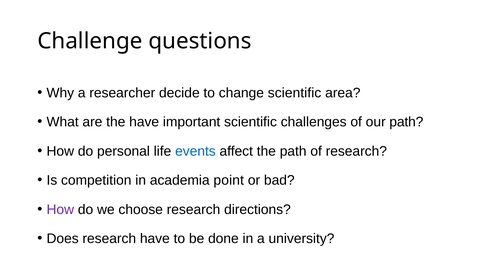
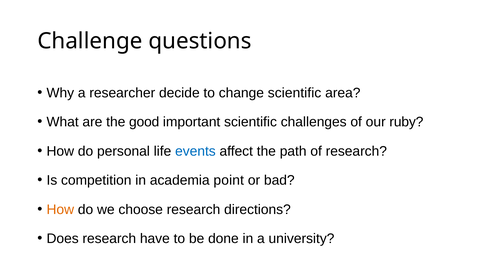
the have: have -> good
our path: path -> ruby
How at (60, 209) colour: purple -> orange
